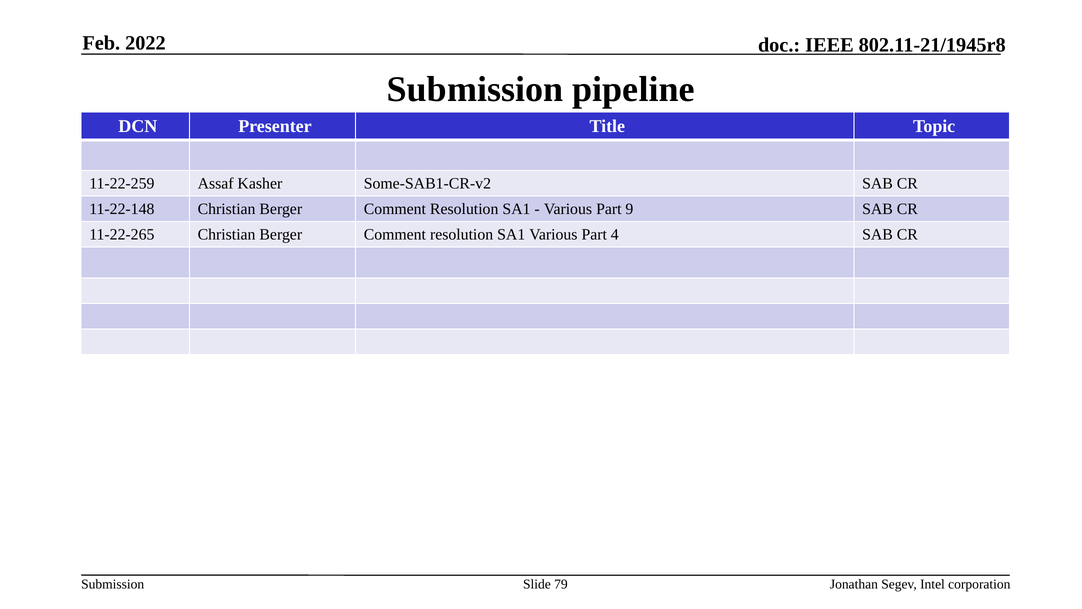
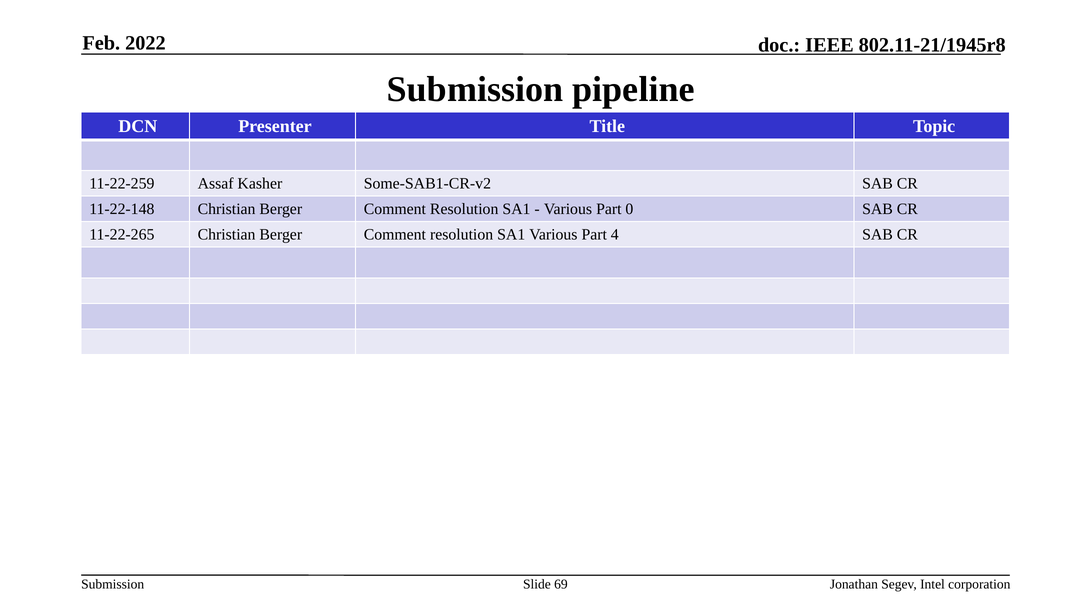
9: 9 -> 0
79: 79 -> 69
